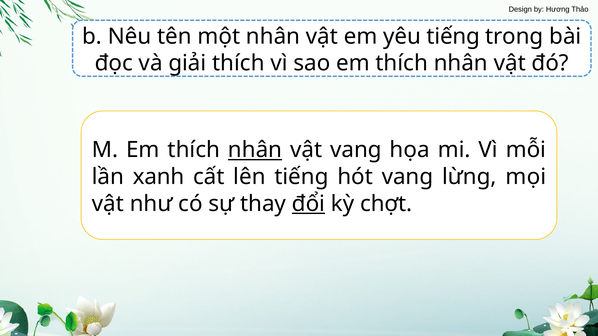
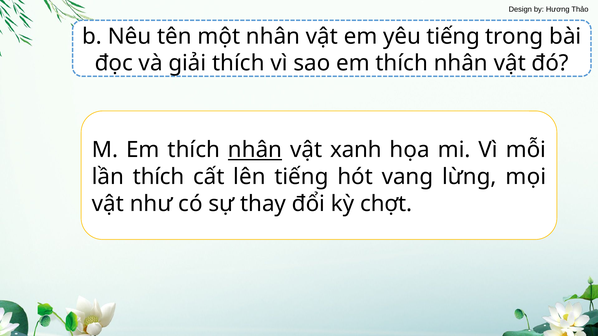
vật vang: vang -> xanh
lần xanh: xanh -> thích
đổi underline: present -> none
